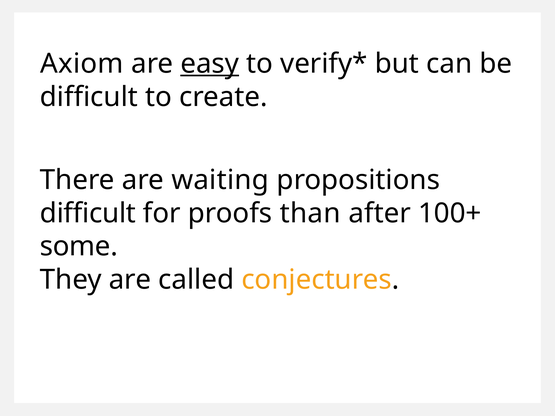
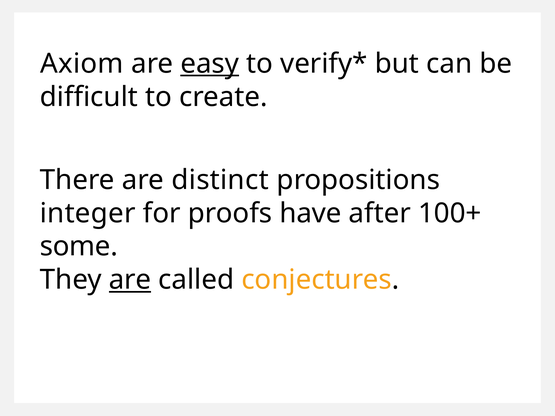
waiting: waiting -> distinct
difficult at (88, 213): difficult -> integer
than: than -> have
are at (130, 280) underline: none -> present
